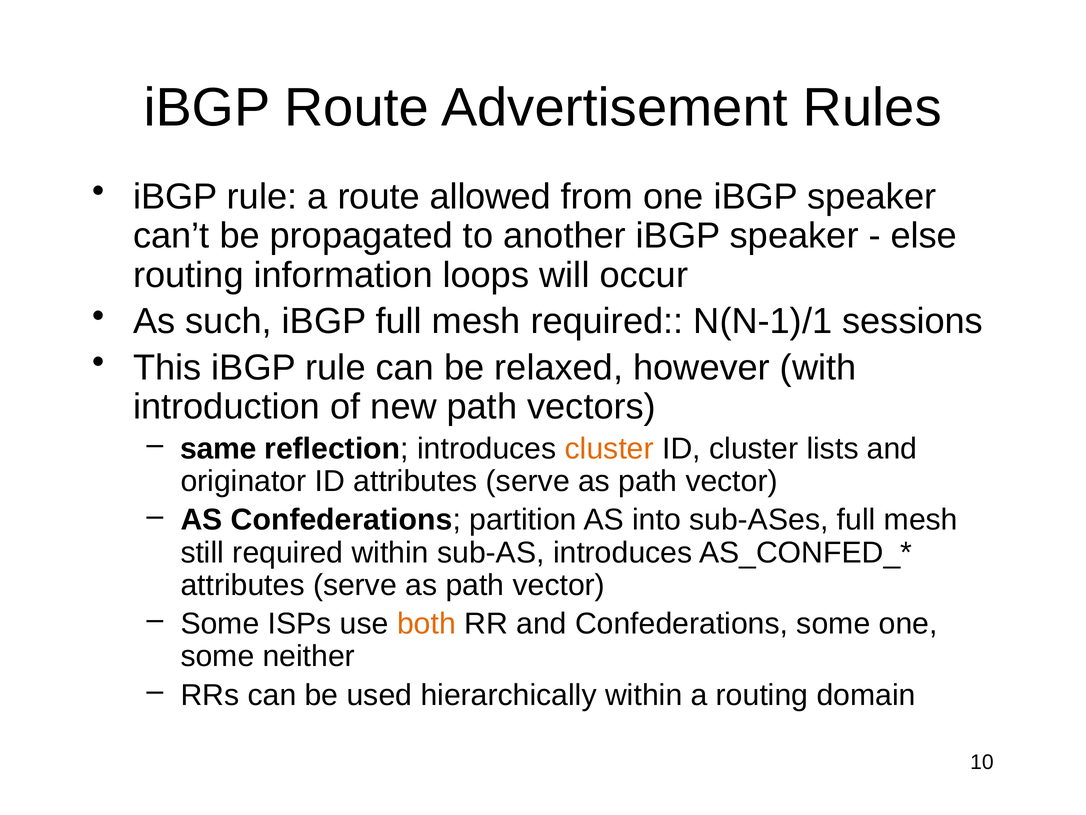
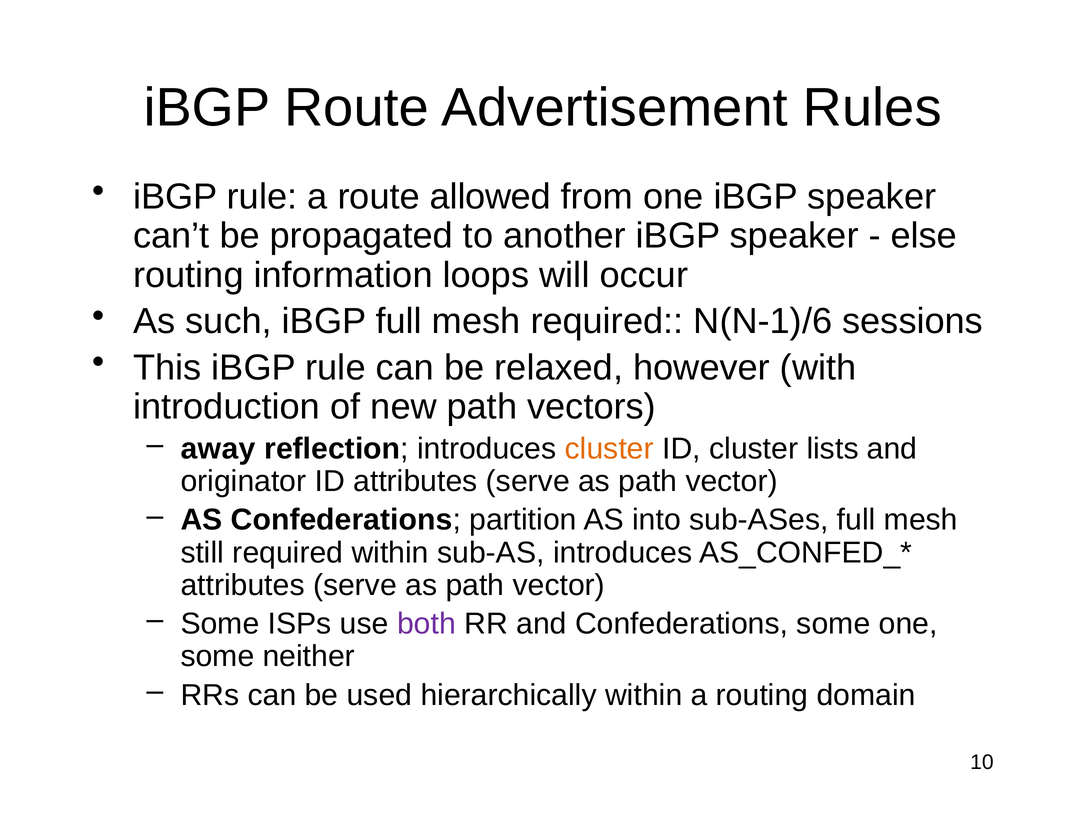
N(N-1)/1: N(N-1)/1 -> N(N-1)/6
same: same -> away
both colour: orange -> purple
